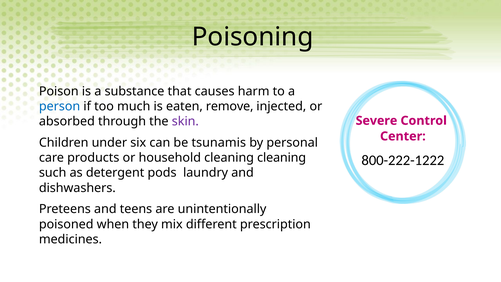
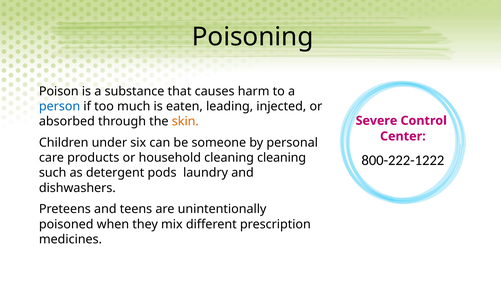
remove: remove -> leading
skin colour: purple -> orange
tsunamis: tsunamis -> someone
